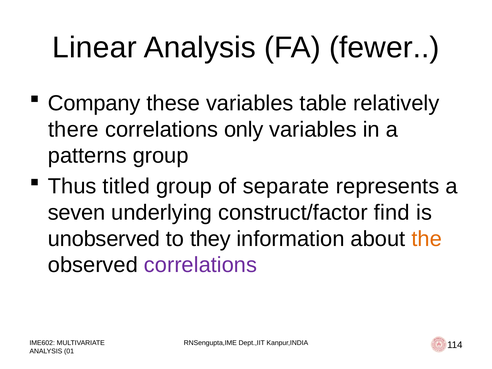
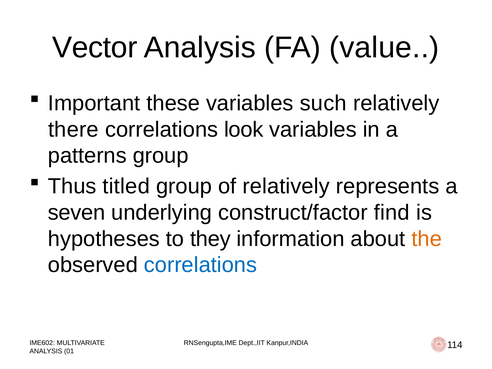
Linear: Linear -> Vector
fewer: fewer -> value
Company: Company -> Important
table: table -> such
only: only -> look
of separate: separate -> relatively
unobserved: unobserved -> hypotheses
correlations at (201, 265) colour: purple -> blue
